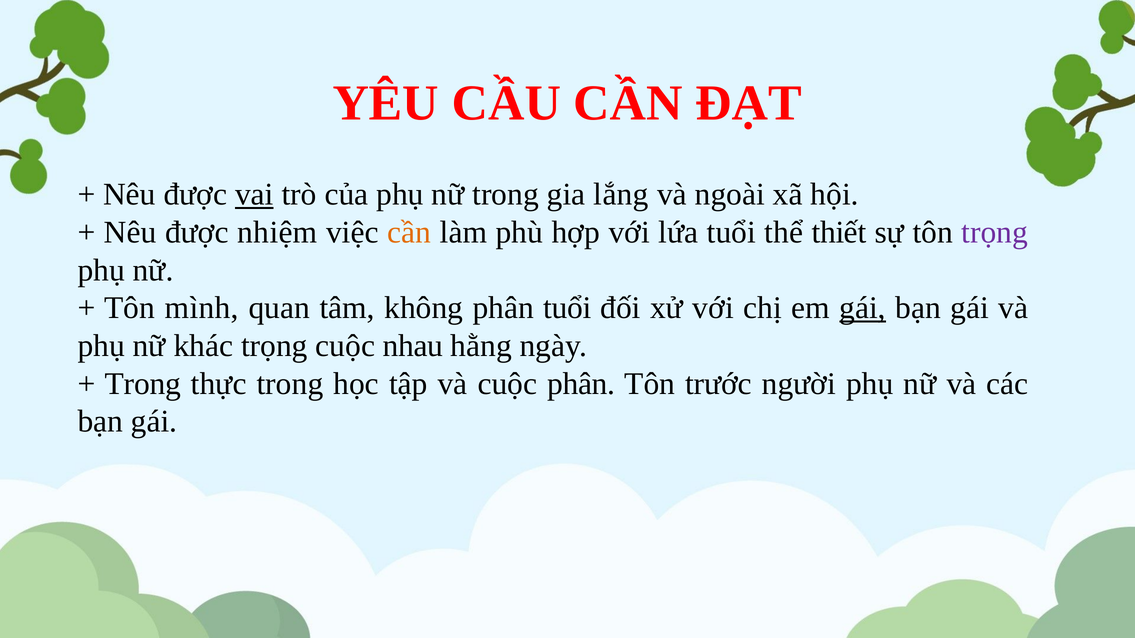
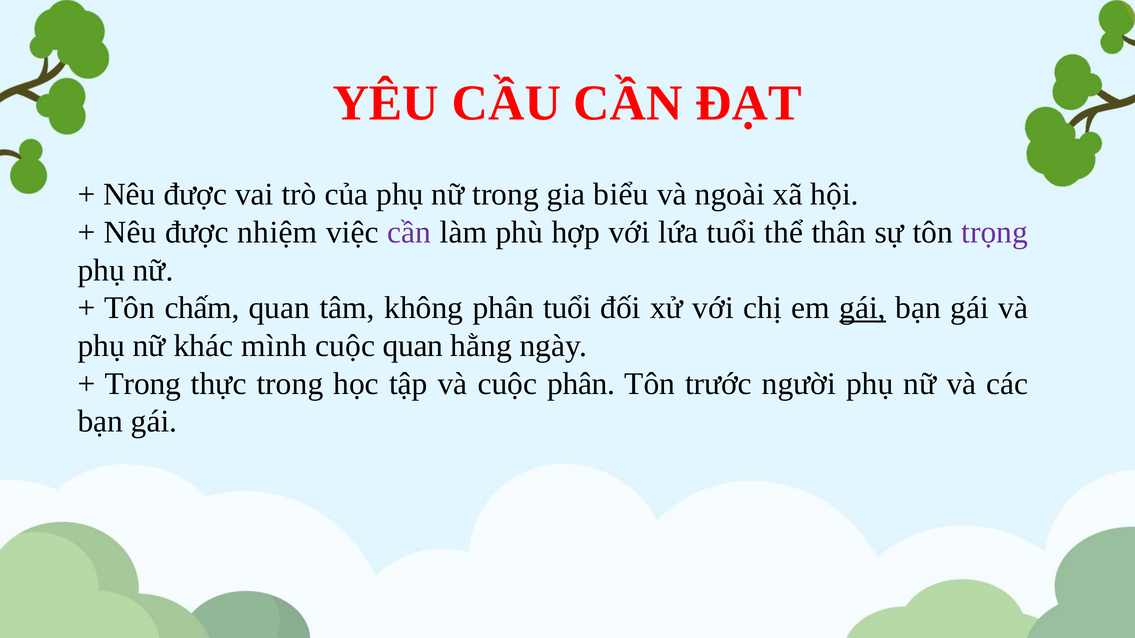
vai underline: present -> none
lắng: lắng -> biểu
cần at (409, 233) colour: orange -> purple
thiết: thiết -> thân
mình: mình -> chấm
khác trọng: trọng -> mình
cuộc nhau: nhau -> quan
